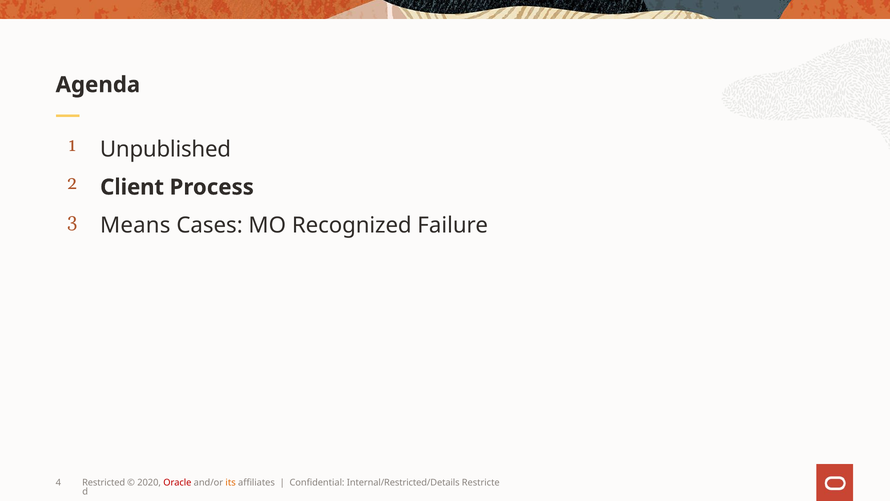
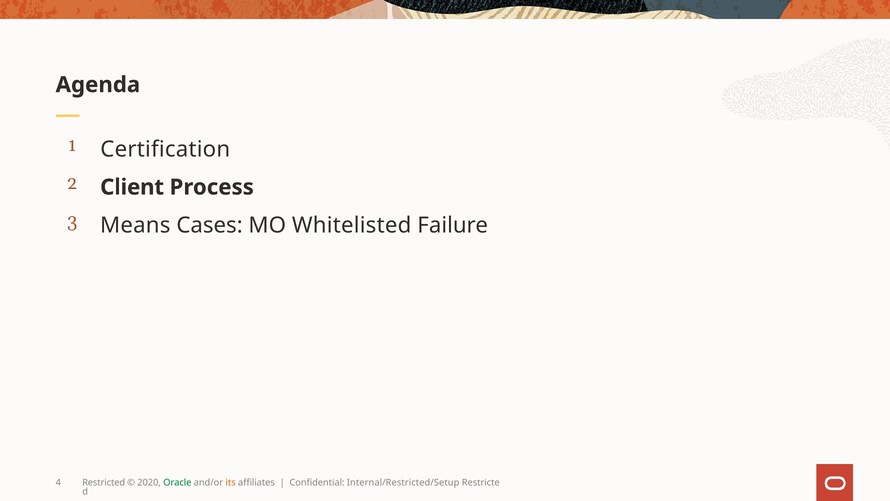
Unpublished: Unpublished -> Certification
Recognized: Recognized -> Whitelisted
Oracle colour: red -> green
Internal/Restricted/Details: Internal/Restricted/Details -> Internal/Restricted/Setup
